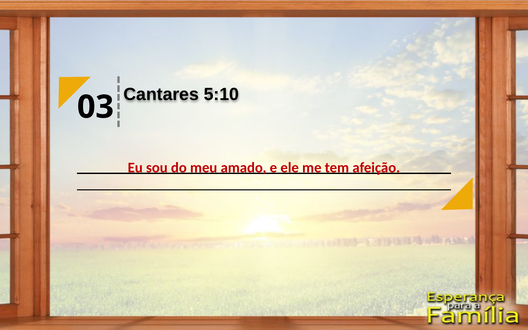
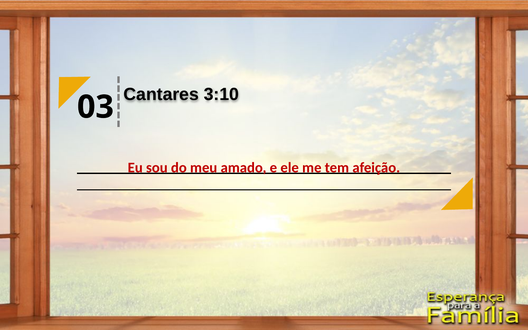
5:10: 5:10 -> 3:10
